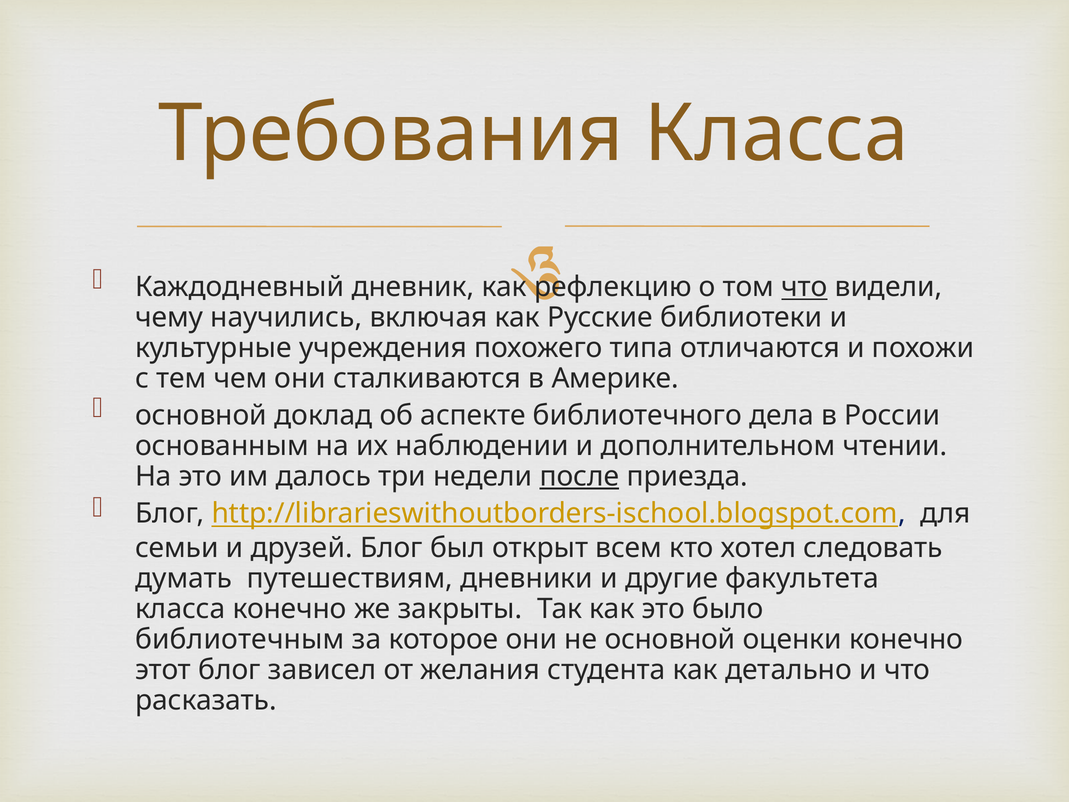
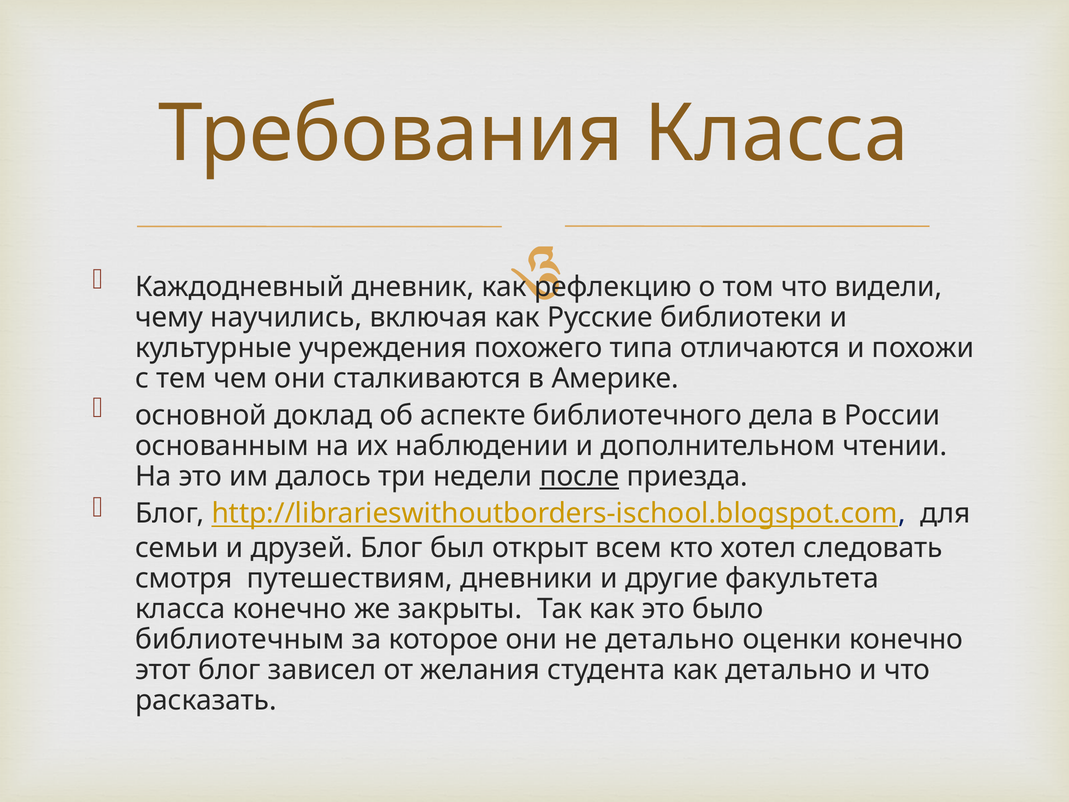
что at (804, 287) underline: present -> none
думать: думать -> смотря
не основной: основной -> детально
